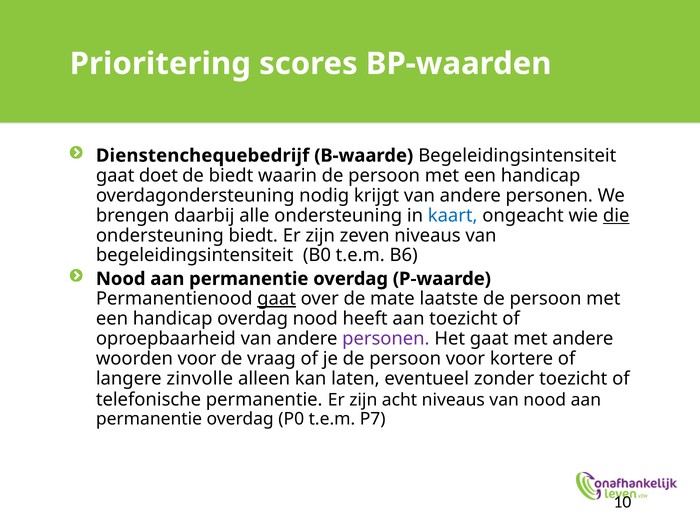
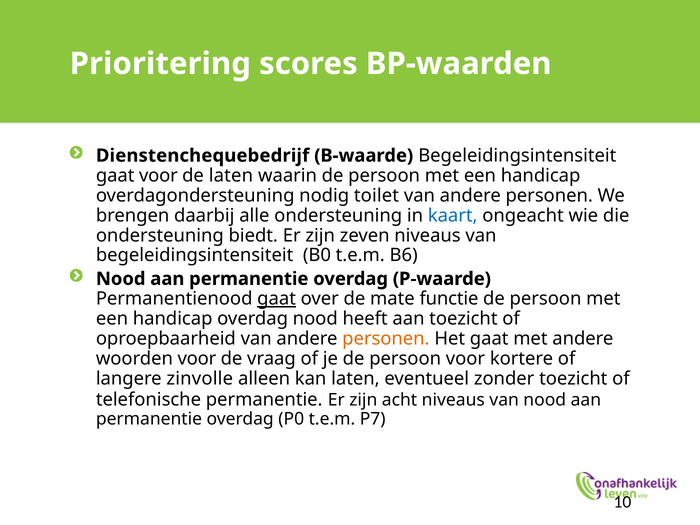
gaat doet: doet -> voor
de biedt: biedt -> laten
krijgt: krijgt -> toilet
die underline: present -> none
laatste: laatste -> functie
personen at (386, 339) colour: purple -> orange
